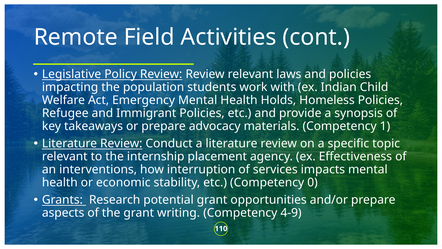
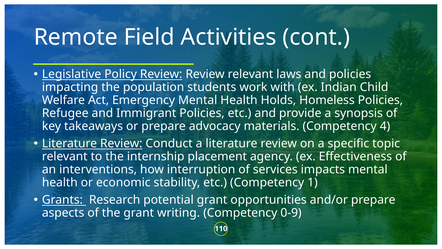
1: 1 -> 4
0: 0 -> 1
4-9: 4-9 -> 0-9
